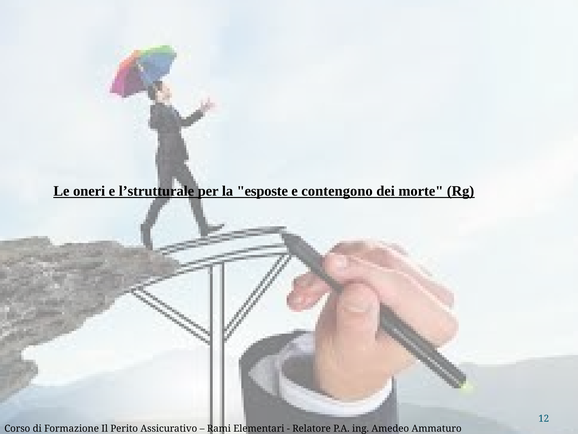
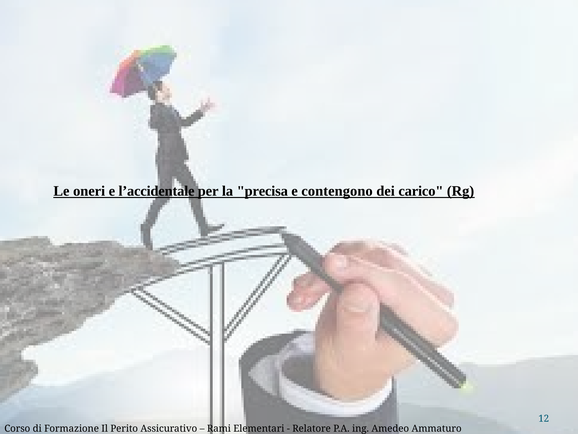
l’strutturale: l’strutturale -> l’accidentale
esposte: esposte -> precisa
morte: morte -> carico
